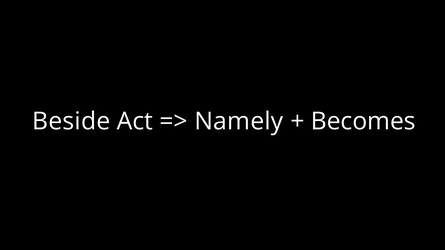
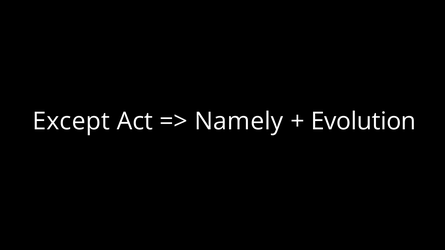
Beside: Beside -> Except
Becomes: Becomes -> Evolution
